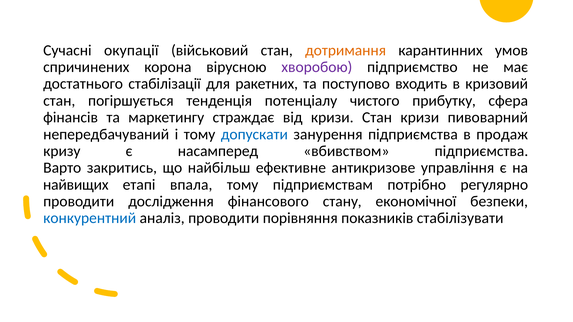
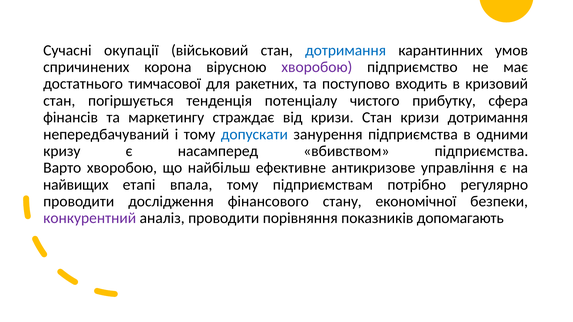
дотримання at (346, 50) colour: orange -> blue
стабілізації: стабілізації -> тимчасової
кризи пивоварний: пивоварний -> дотримання
продаж: продаж -> одними
Варто закритись: закритись -> хворобою
конкурентний colour: blue -> purple
стабілізувати: стабілізувати -> допомагають
